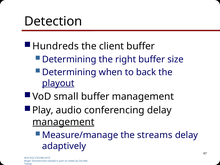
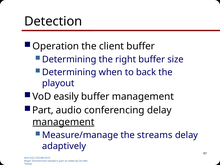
Hundreds: Hundreds -> Operation
playout underline: present -> none
small: small -> easily
Play at (43, 110): Play -> Part
